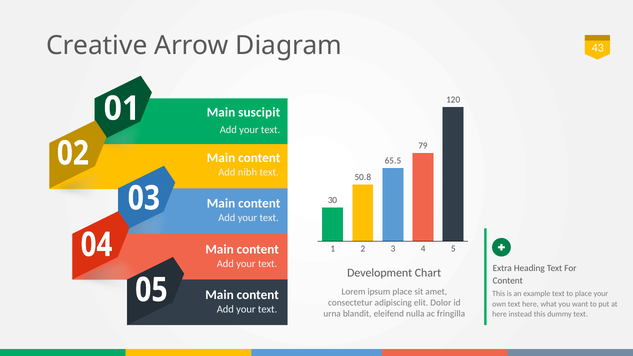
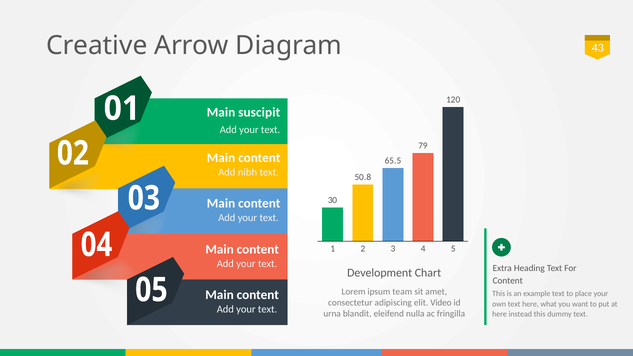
ipsum place: place -> team
Dolor: Dolor -> Video
